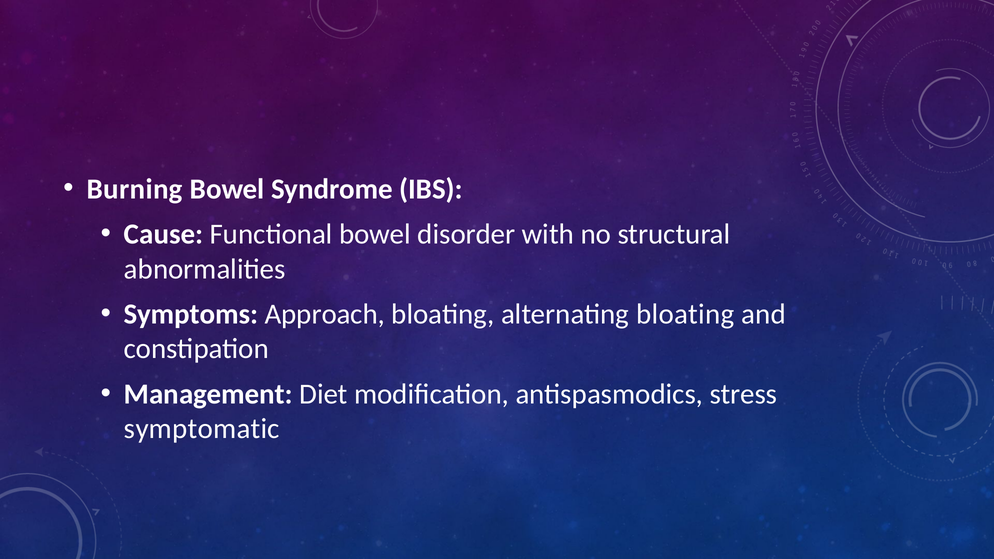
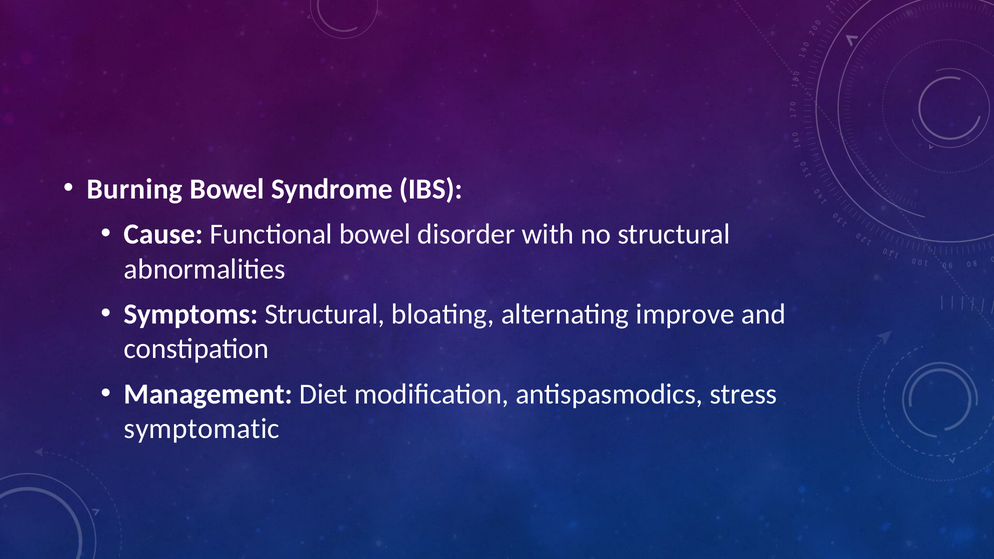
Symptoms Approach: Approach -> Structural
alternating bloating: bloating -> improve
